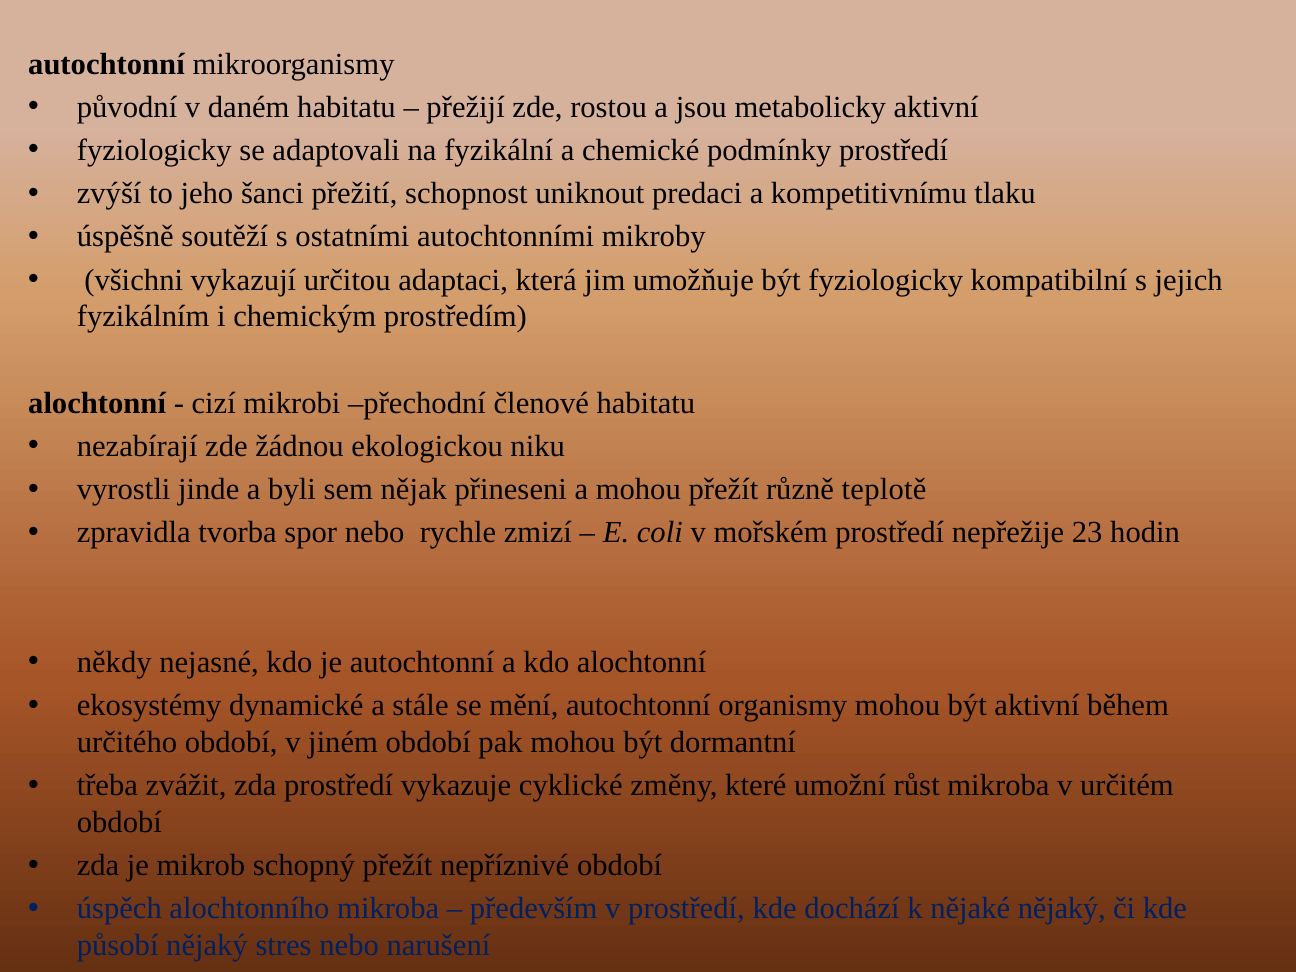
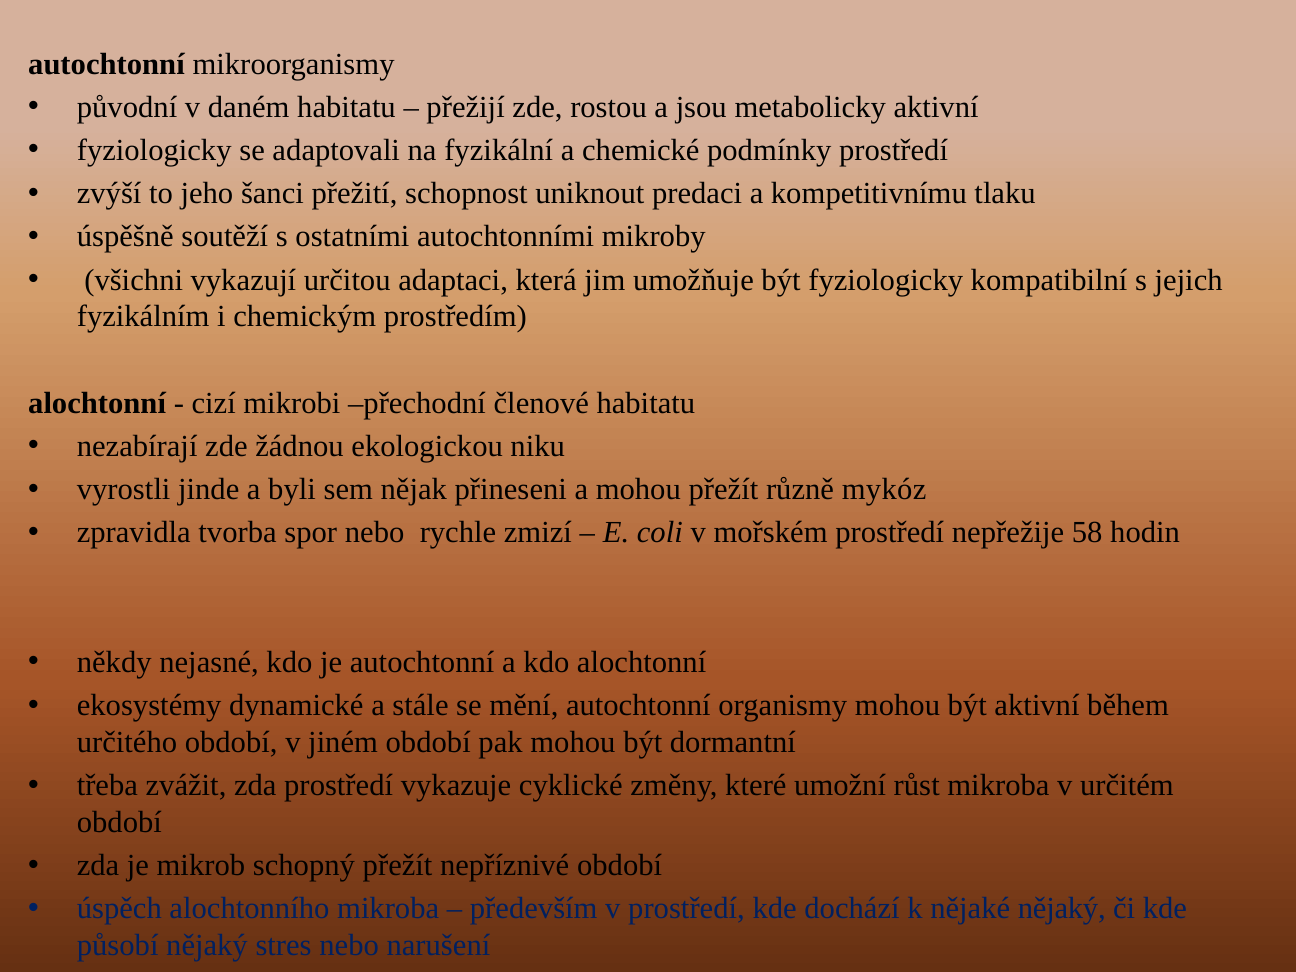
teplotě: teplotě -> mykóz
23: 23 -> 58
